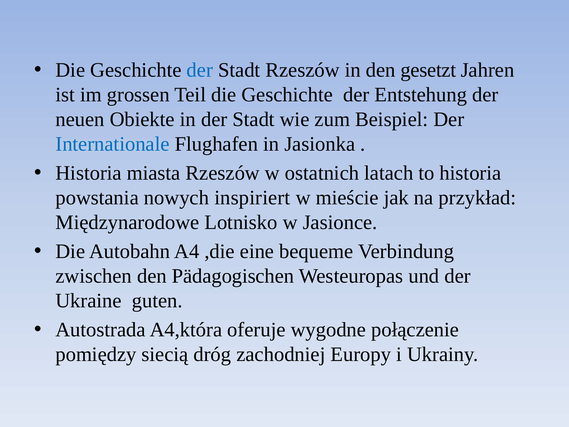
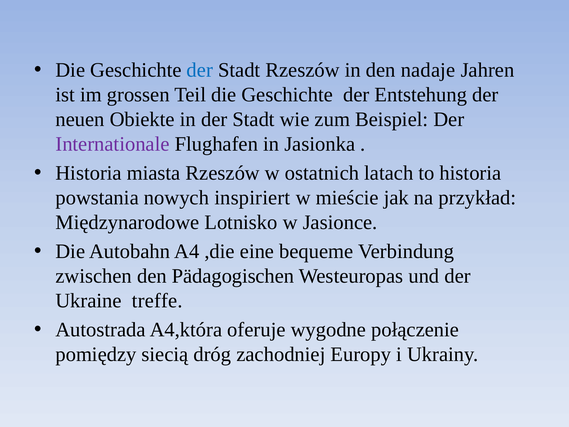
gesetzt: gesetzt -> nadaje
Internationale colour: blue -> purple
guten: guten -> treffe
